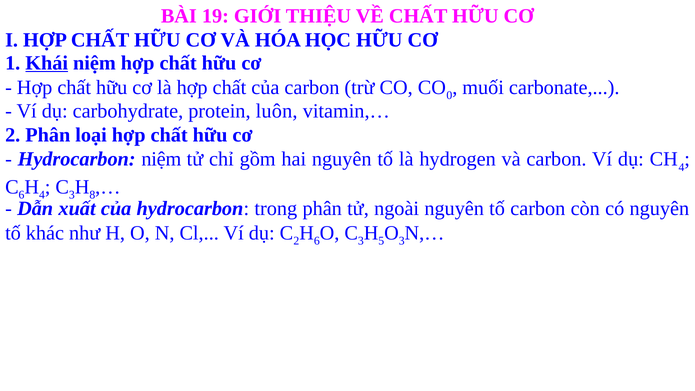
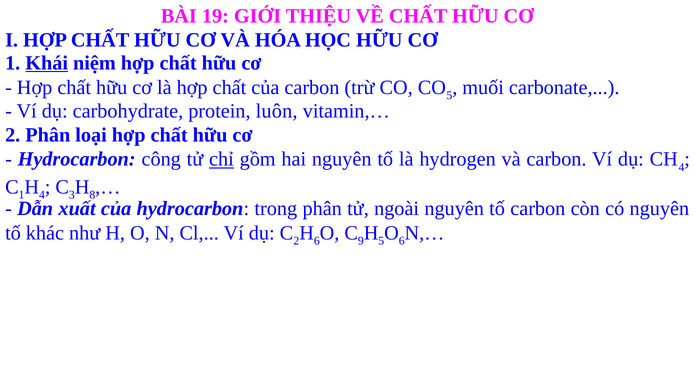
CO 0: 0 -> 5
Hydrocarbon niệm: niệm -> công
chỉ underline: none -> present
6 at (22, 195): 6 -> 1
3 at (361, 241): 3 -> 9
O 3: 3 -> 6
